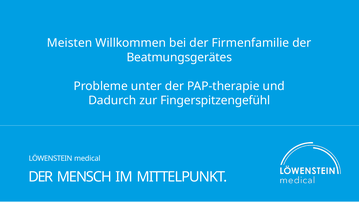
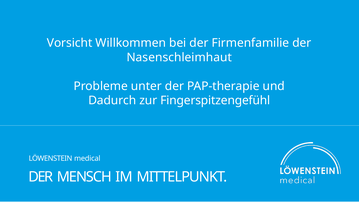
Meisten: Meisten -> Vorsicht
Beatmungsgerätes: Beatmungsgerätes -> Nasenschleimhaut
